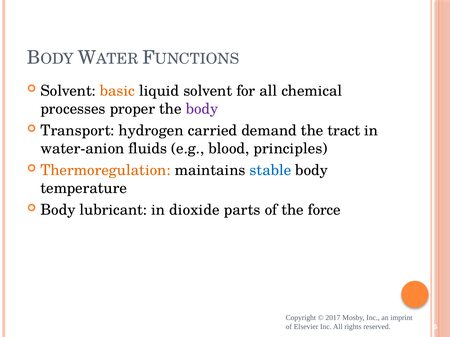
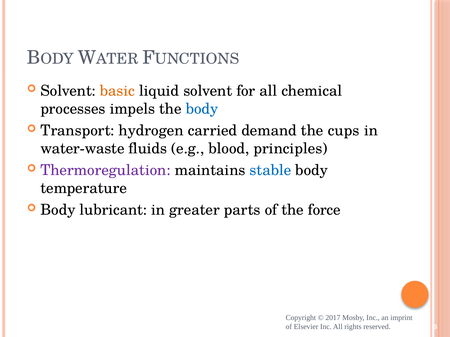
proper: proper -> impels
body at (202, 109) colour: purple -> blue
tract: tract -> cups
water-anion: water-anion -> water-waste
Thermoregulation colour: orange -> purple
dioxide: dioxide -> greater
